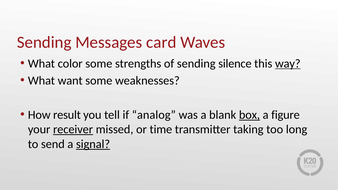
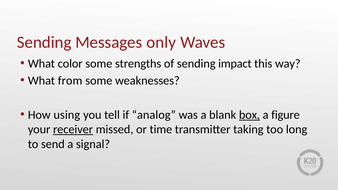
card: card -> only
silence: silence -> impact
way underline: present -> none
want: want -> from
result: result -> using
signal underline: present -> none
